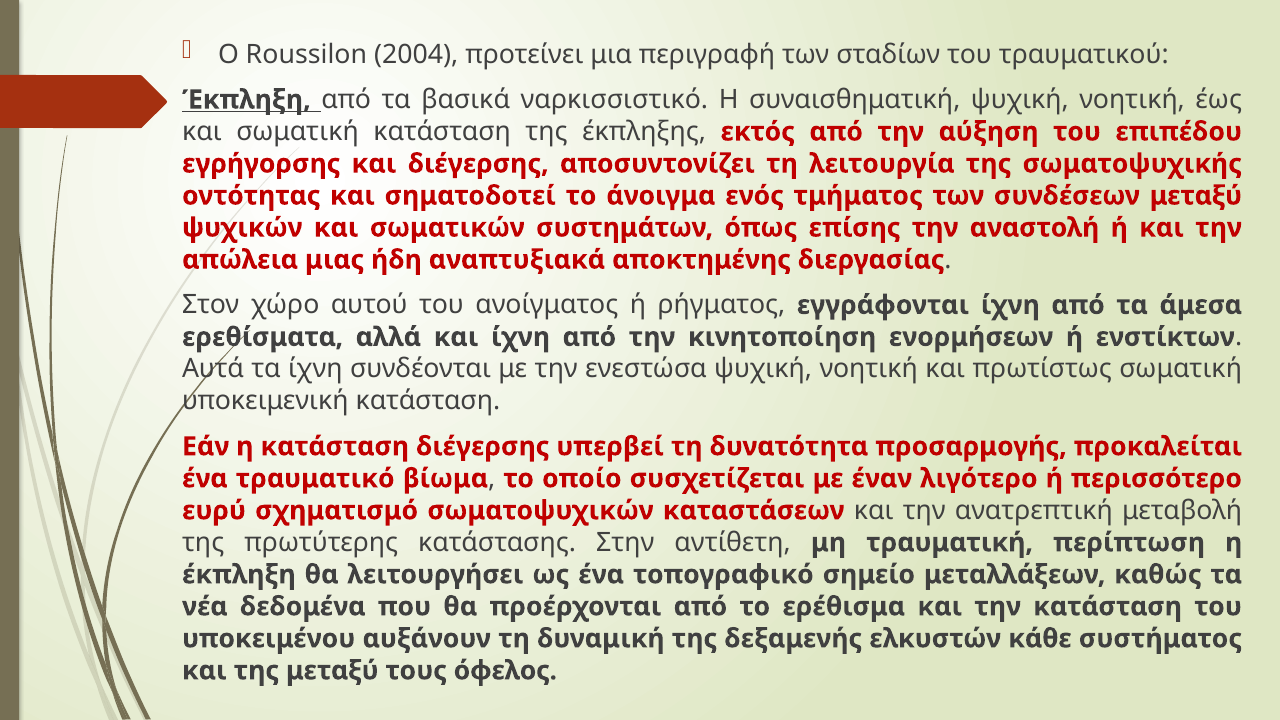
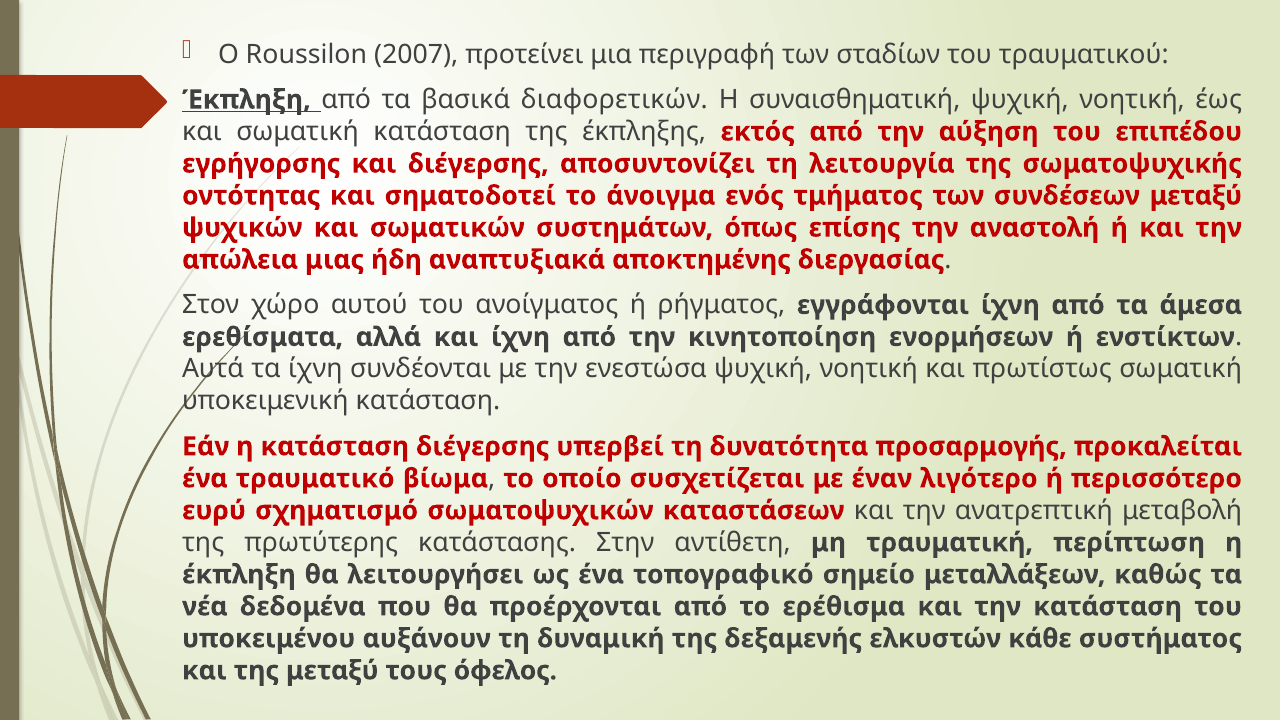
2004: 2004 -> 2007
ναρκισσιστικό: ναρκισσιστικό -> διαφορετικών
